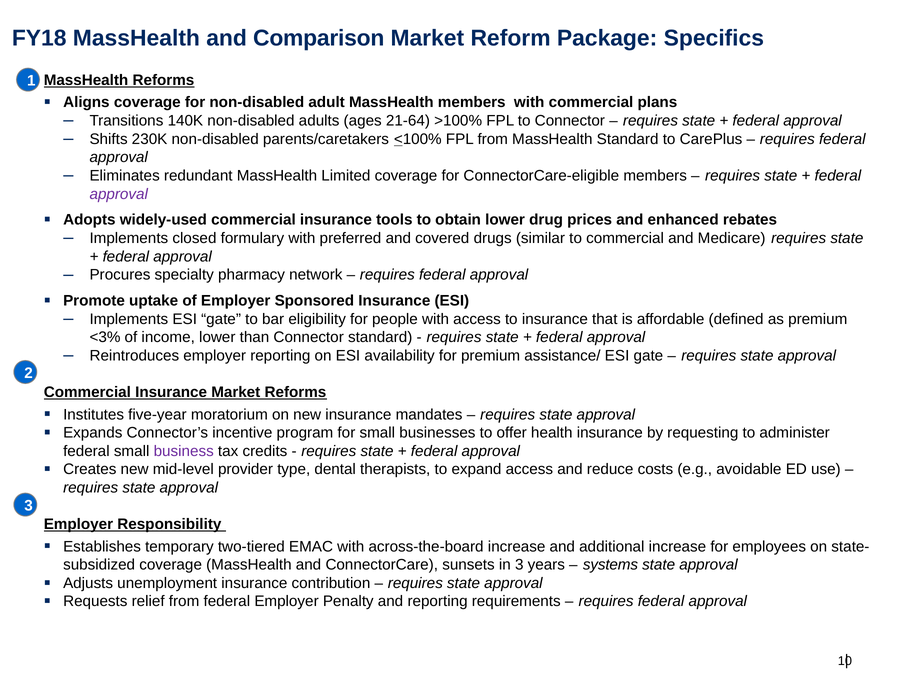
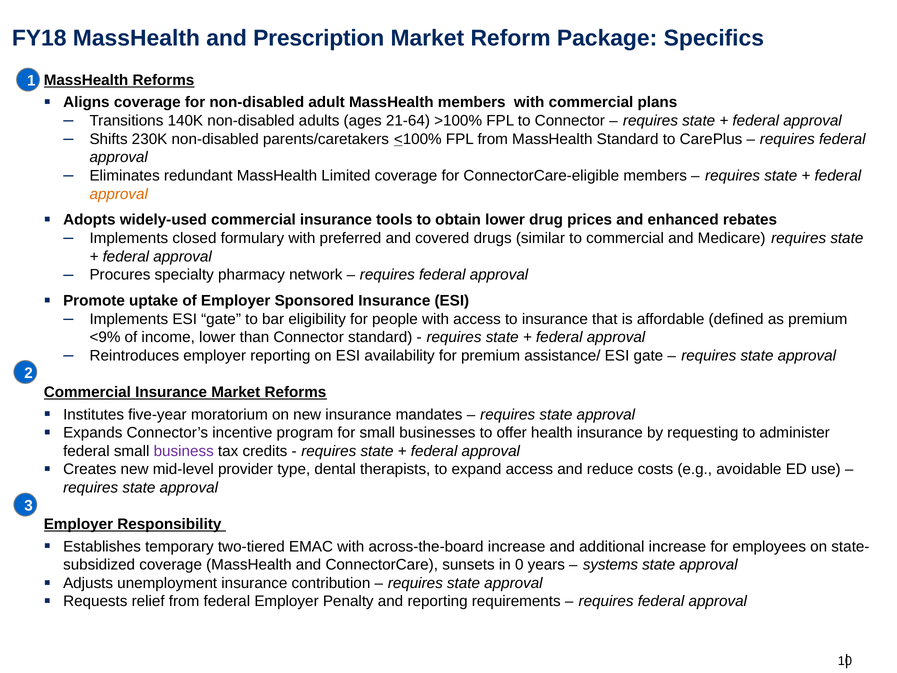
Comparison: Comparison -> Prescription
approval at (119, 194) colour: purple -> orange
<3%: <3% -> <9%
in 3: 3 -> 0
